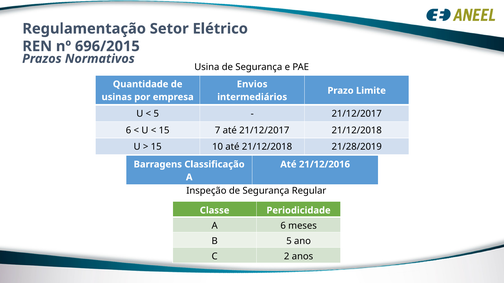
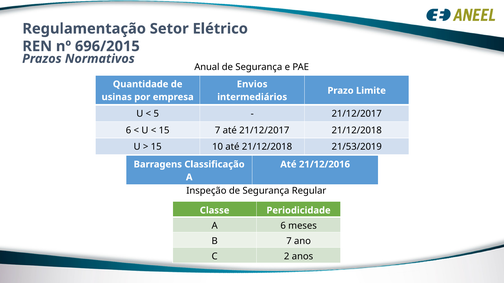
Usina: Usina -> Anual
21/28/2019: 21/28/2019 -> 21/53/2019
B 5: 5 -> 7
